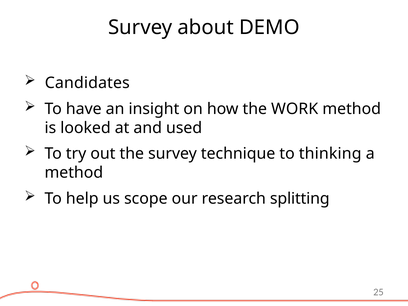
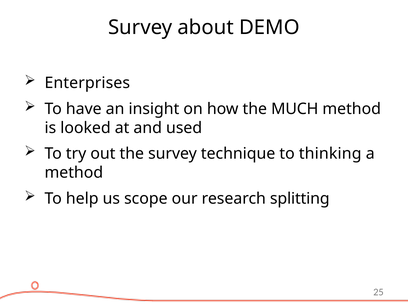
Candidates: Candidates -> Enterprises
WORK: WORK -> MUCH
